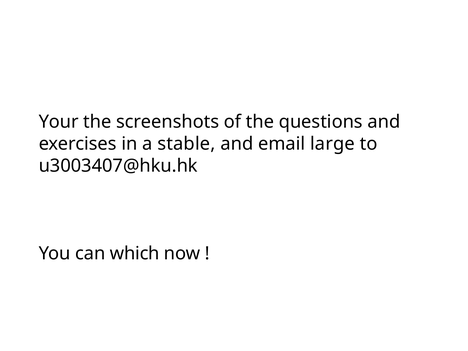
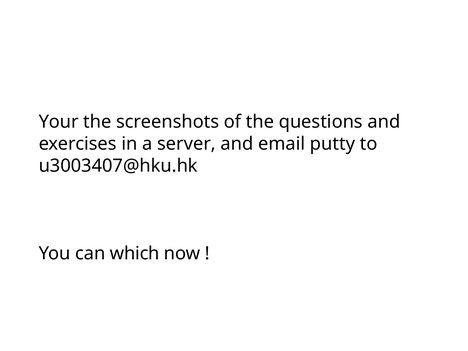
stable: stable -> server
large: large -> putty
